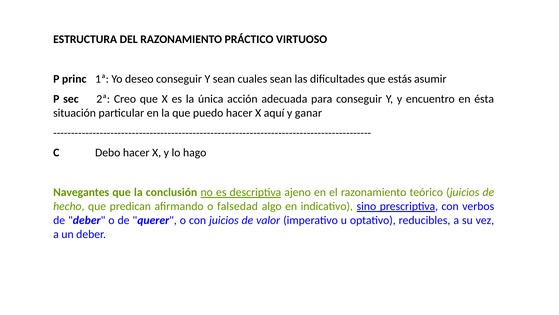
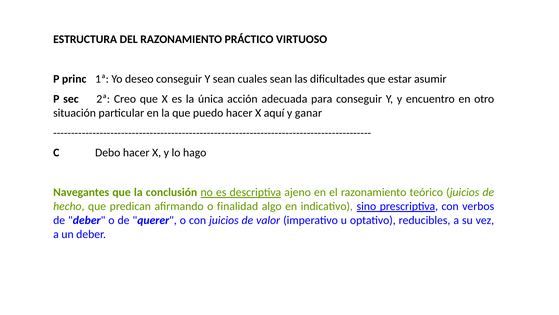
estás: estás -> estar
ésta: ésta -> otro
falsedad: falsedad -> finalidad
